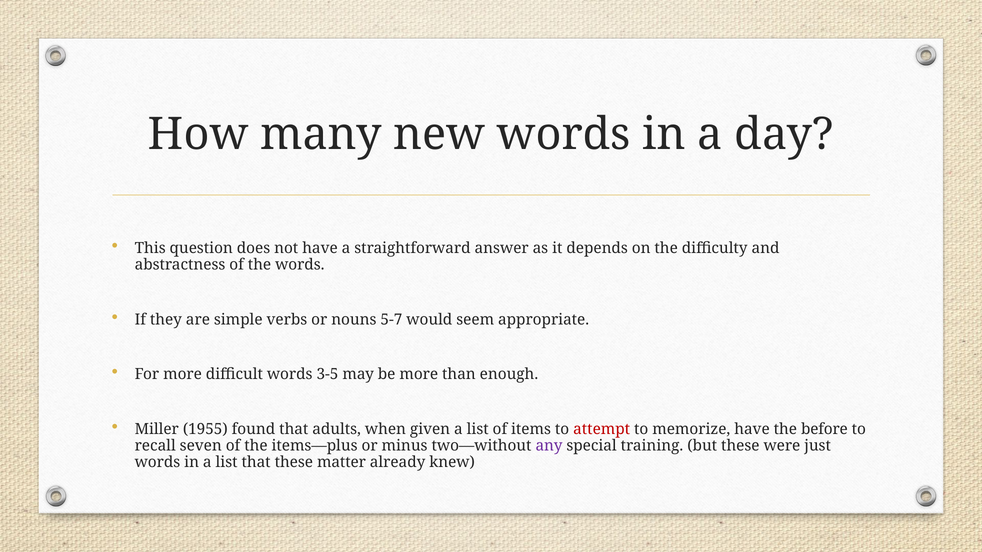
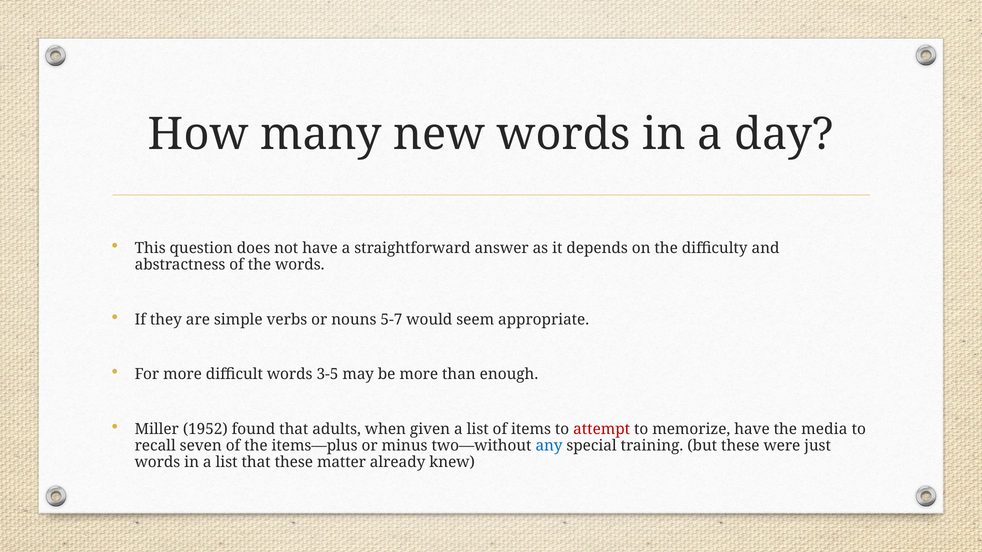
1955: 1955 -> 1952
before: before -> media
any colour: purple -> blue
